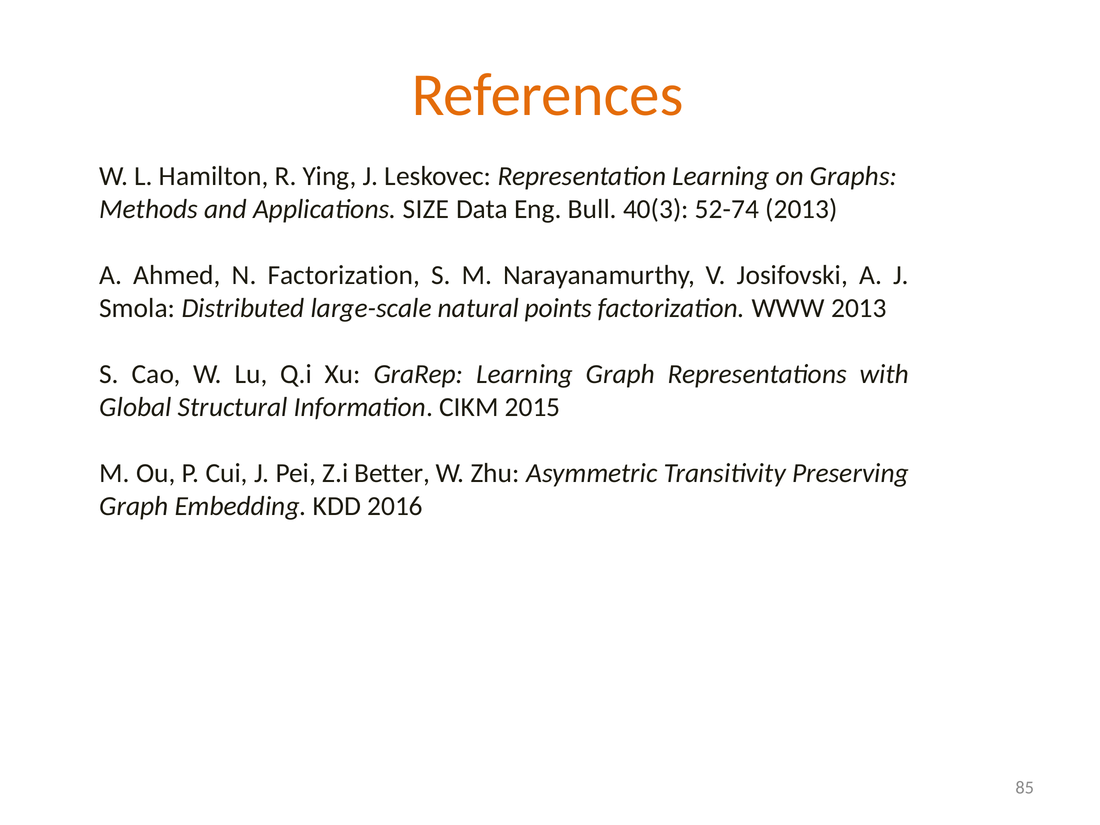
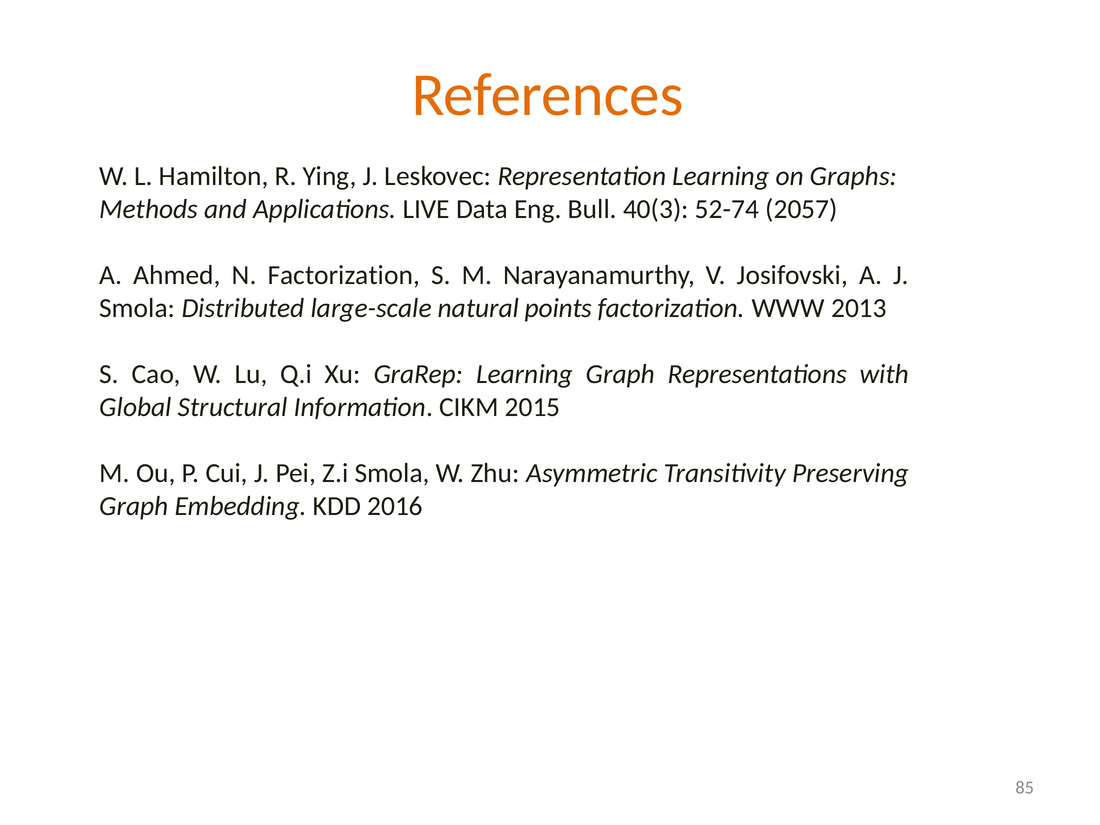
SIZE: SIZE -> LIVE
52-74 2013: 2013 -> 2057
Z.i Better: Better -> Smola
